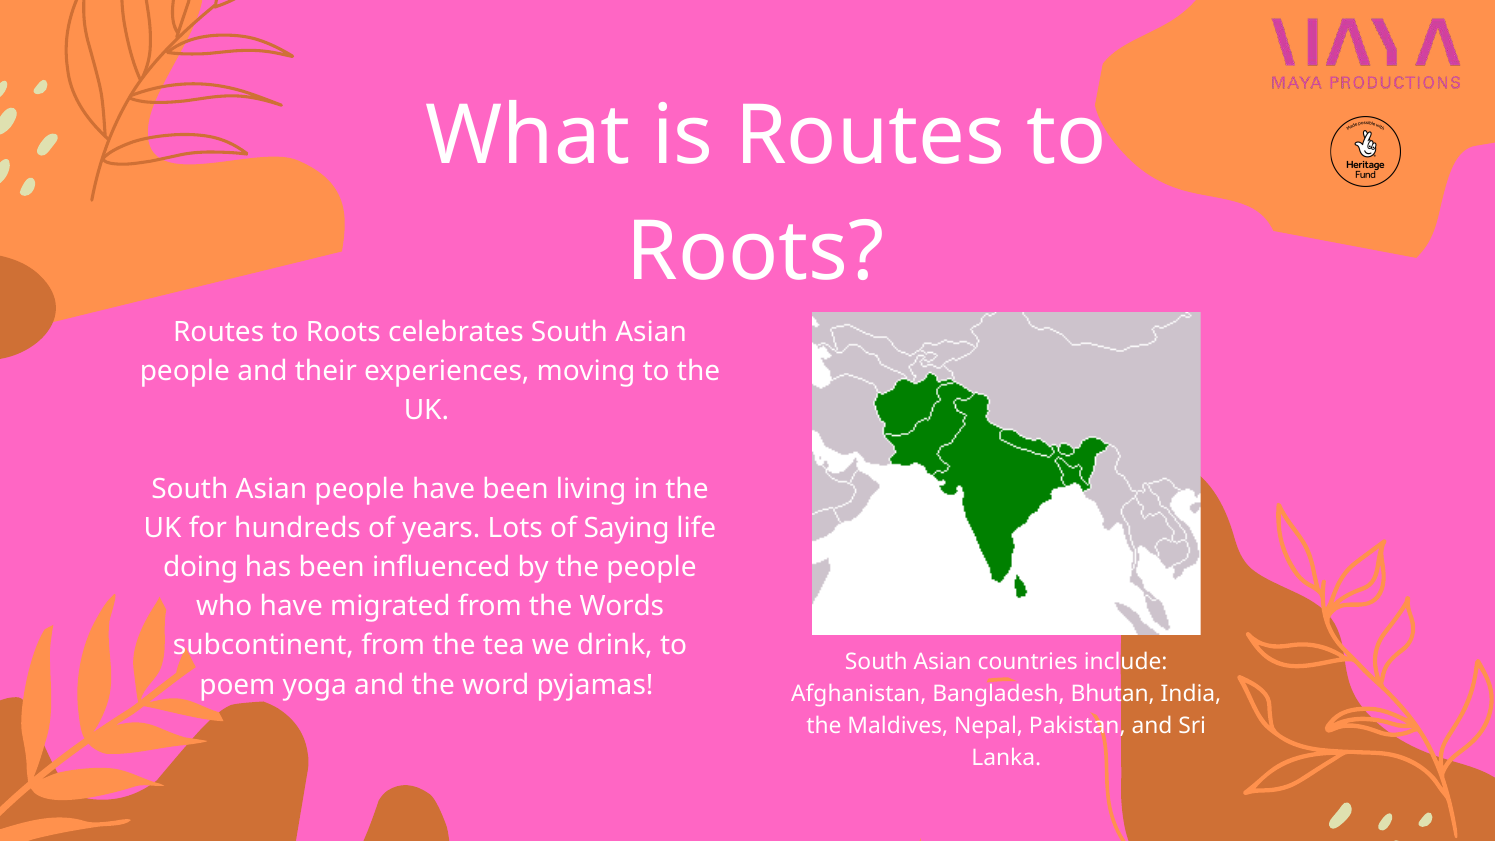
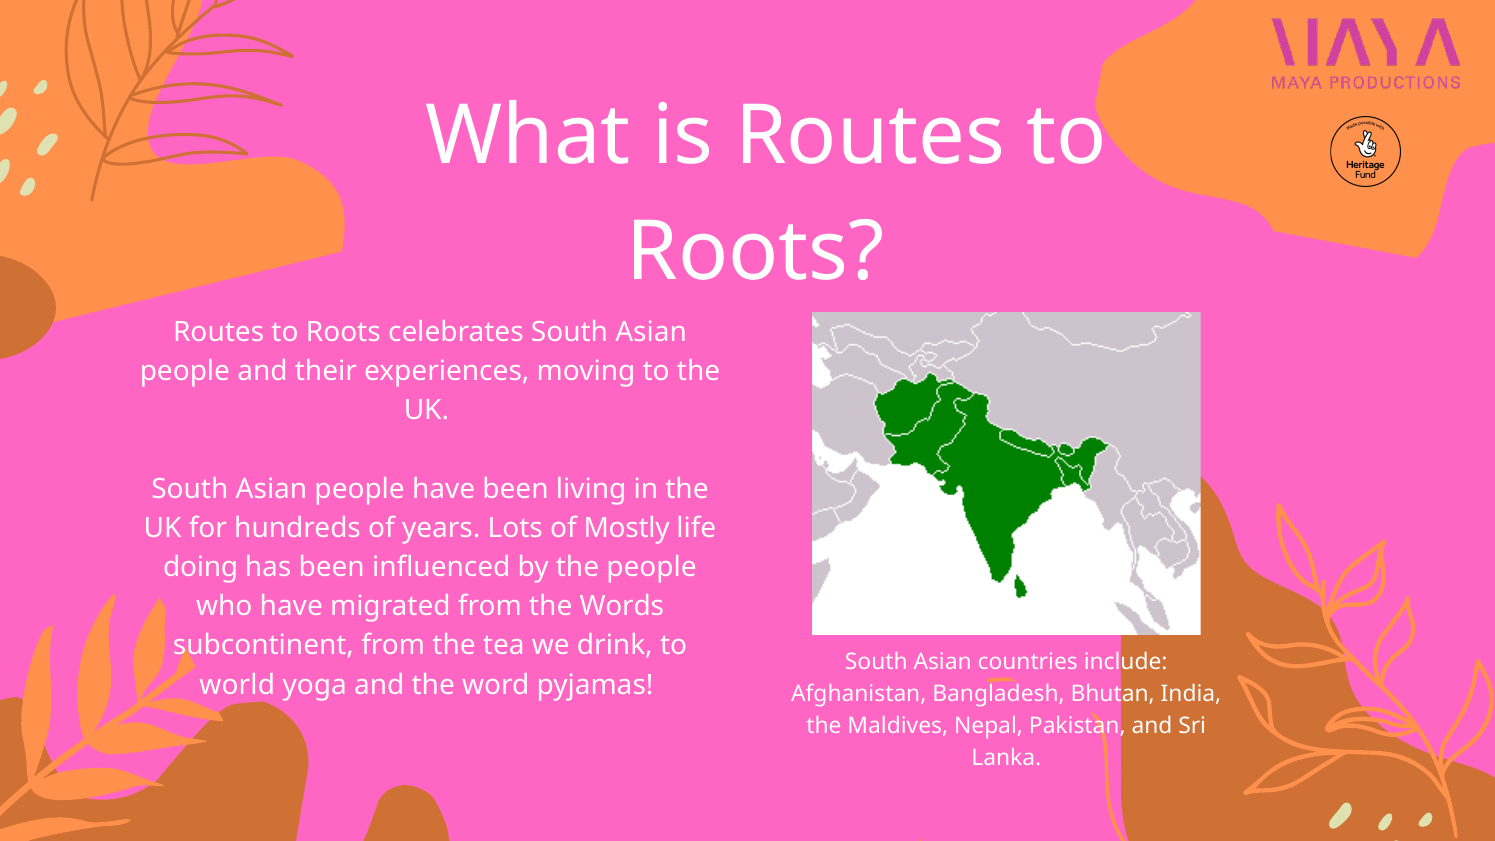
Saying: Saying -> Mostly
poem: poem -> world
